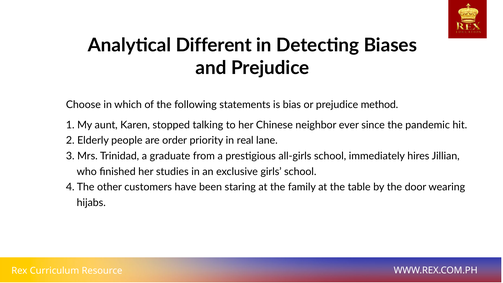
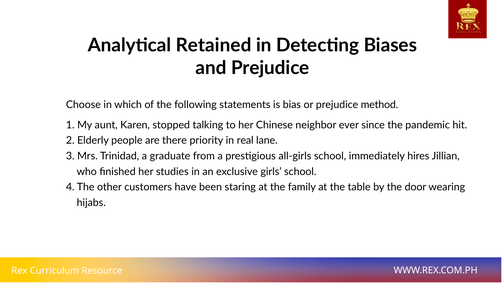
Different: Different -> Retained
order: order -> there
